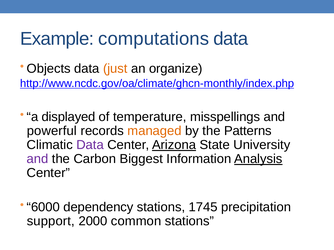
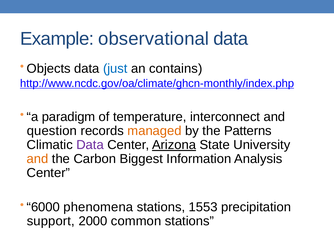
computations: computations -> observational
just colour: orange -> blue
organize: organize -> contains
displayed: displayed -> paradigm
misspellings: misspellings -> interconnect
powerful: powerful -> question
and at (38, 159) colour: purple -> orange
Analysis underline: present -> none
dependency: dependency -> phenomena
1745: 1745 -> 1553
